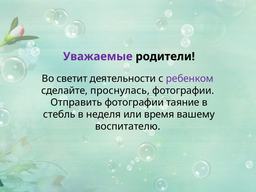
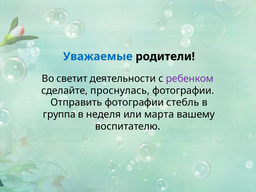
Уважаемые colour: purple -> blue
таяние: таяние -> стебль
стебль: стебль -> группа
время: время -> марта
